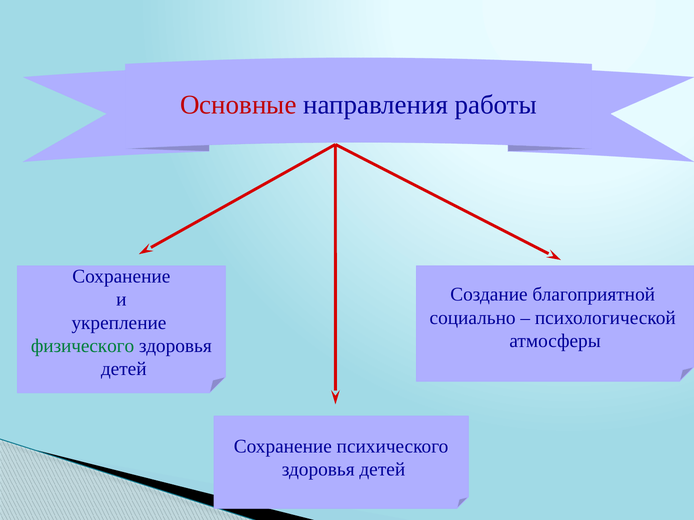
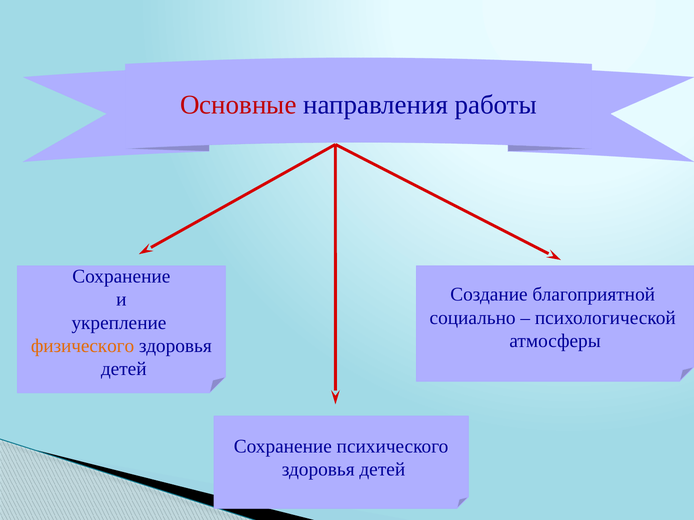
физического colour: green -> orange
